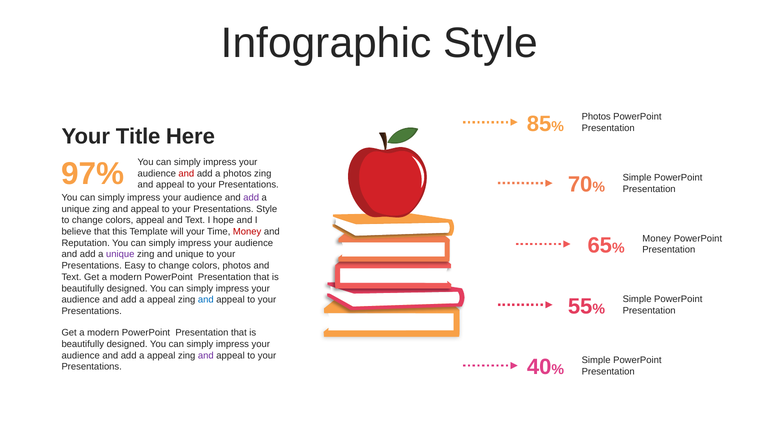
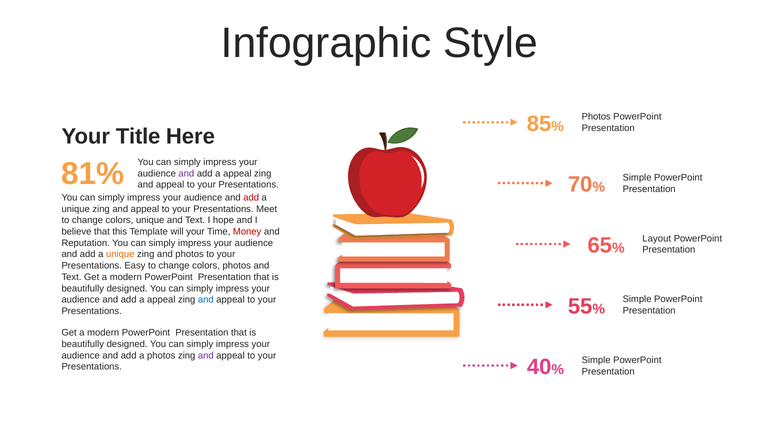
97%: 97% -> 81%
and at (186, 173) colour: red -> purple
photos at (237, 173): photos -> appeal
add at (251, 197) colour: purple -> red
Presentations Style: Style -> Meet
colors appeal: appeal -> unique
Money at (657, 238): Money -> Layout
unique at (120, 254) colour: purple -> orange
and unique: unique -> photos
appeal at (161, 355): appeal -> photos
